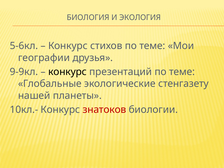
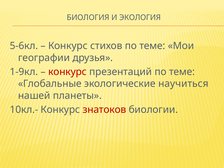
9-9кл: 9-9кл -> 1-9кл
конкурс at (67, 72) colour: black -> red
стенгазету: стенгазету -> научиться
